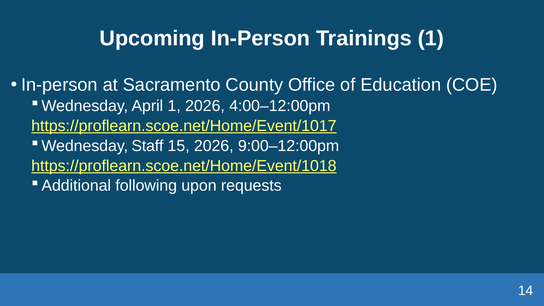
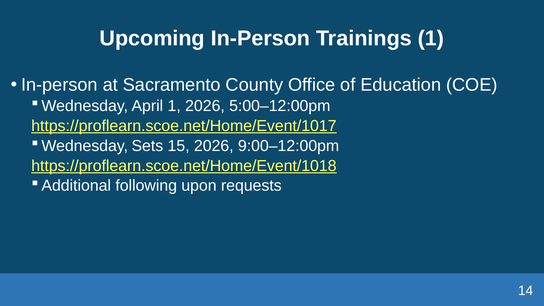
4:00–12:00pm: 4:00–12:00pm -> 5:00–12:00pm
Staff: Staff -> Sets
